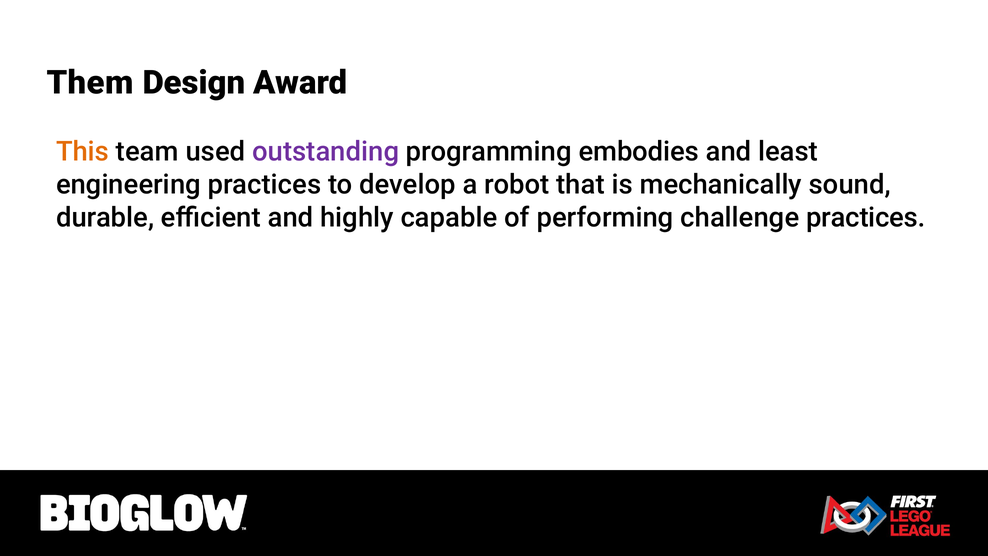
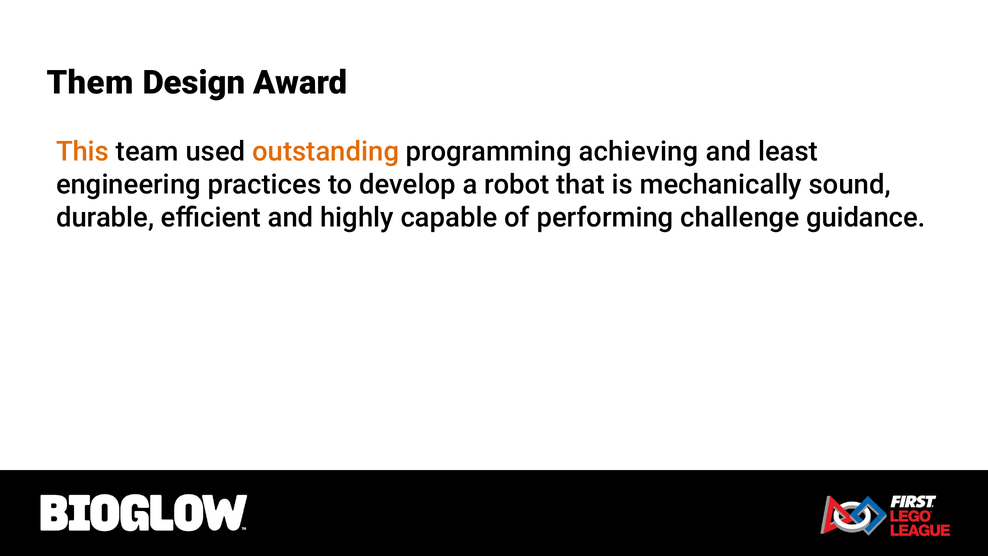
outstanding colour: purple -> orange
embodies: embodies -> achieving
challenge practices: practices -> guidance
